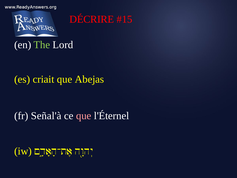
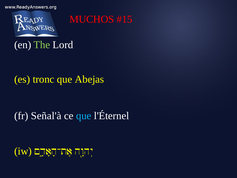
DÉCRIRE: DÉCRIRE -> MUCHOS
criait: criait -> tronc
que at (84, 116) colour: pink -> light blue
